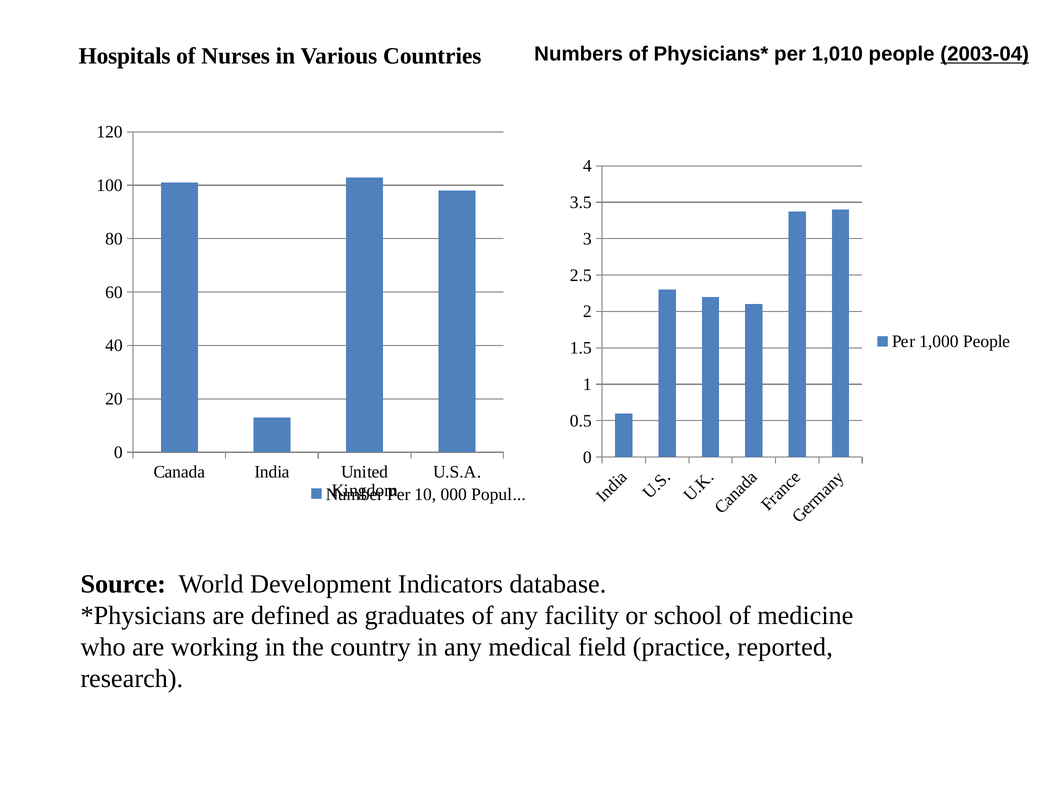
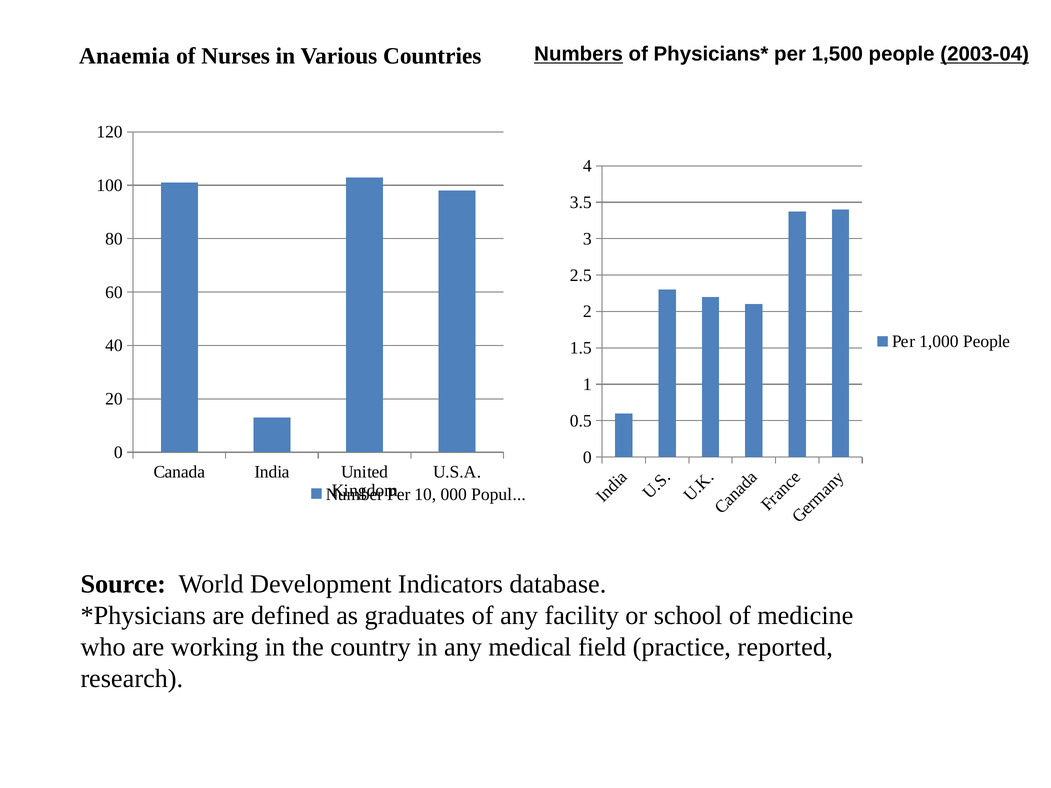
Numbers underline: none -> present
1,010: 1,010 -> 1,500
Hospitals: Hospitals -> Anaemia
